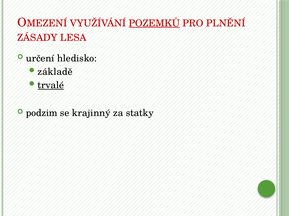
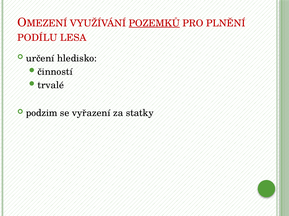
ZÁSADY: ZÁSADY -> PODÍLU
základě: základě -> činností
trvalé underline: present -> none
krajinný: krajinný -> vyřazení
